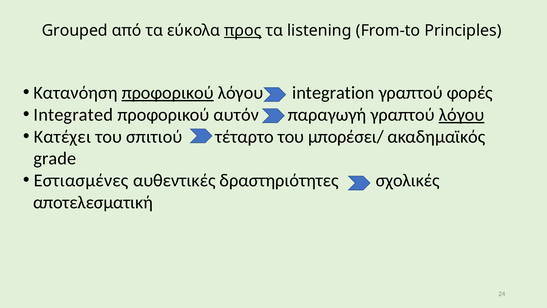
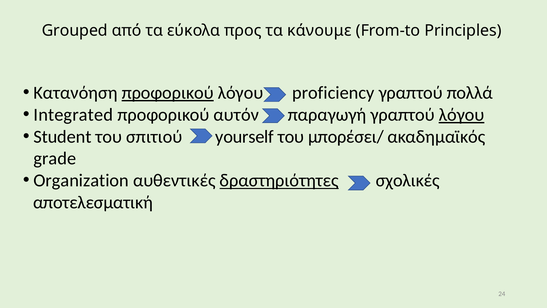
προς underline: present -> none
listening: listening -> κάνουμε
integration: integration -> proficiency
φορές: φορές -> πολλά
Κατέχει: Κατέχει -> Student
τέταρτο: τέταρτο -> yourself
Εστιασμένες: Εστιασμένες -> Organization
δραστηριότητες underline: none -> present
